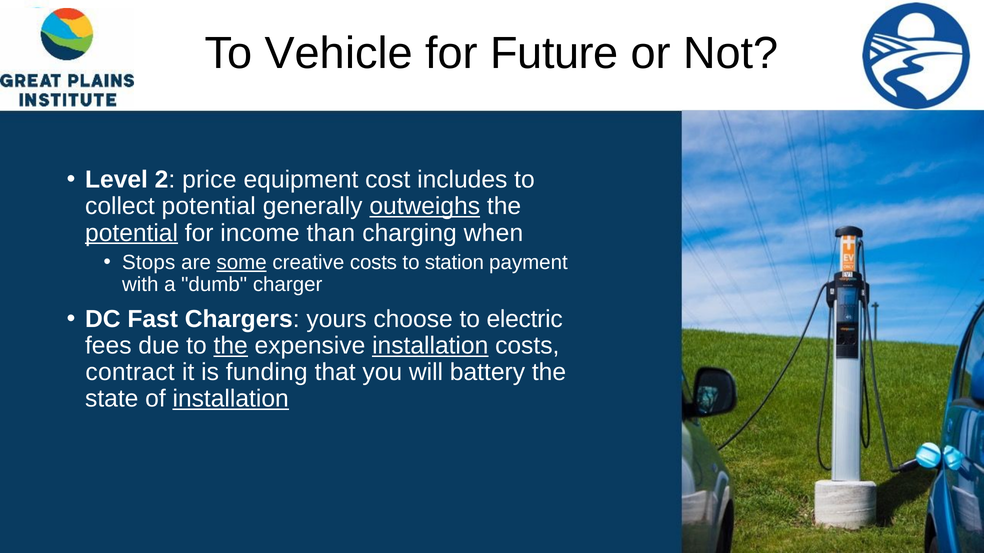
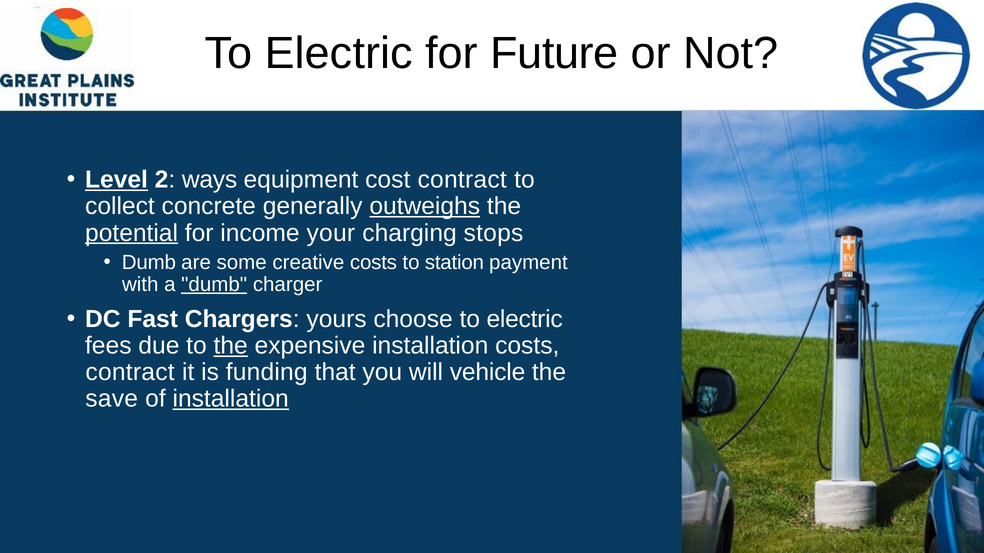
Vehicle at (339, 53): Vehicle -> Electric
Level underline: none -> present
price: price -> ways
cost includes: includes -> contract
collect potential: potential -> concrete
than: than -> your
when: when -> stops
Stops at (149, 263): Stops -> Dumb
some underline: present -> none
dumb at (214, 285) underline: none -> present
installation at (430, 346) underline: present -> none
battery: battery -> vehicle
state: state -> save
